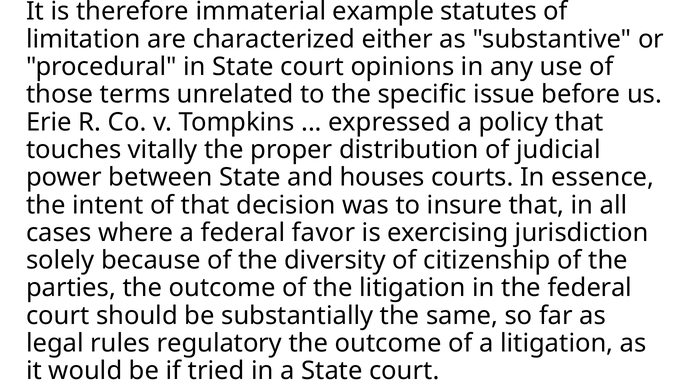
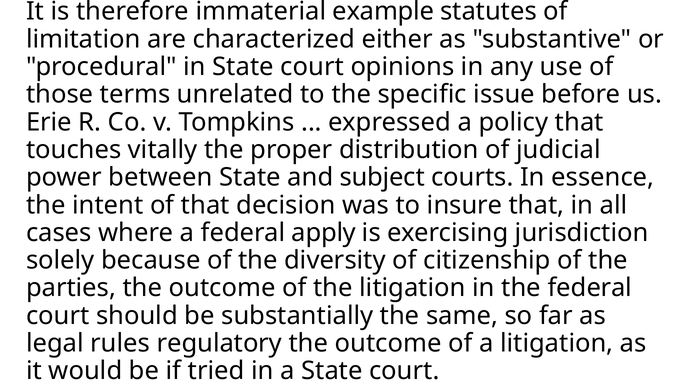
houses: houses -> subject
favor: favor -> apply
